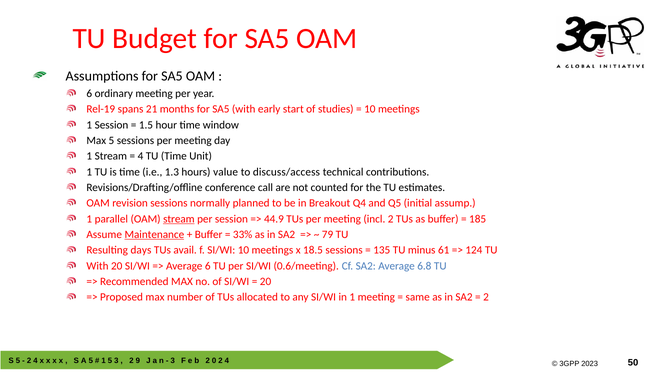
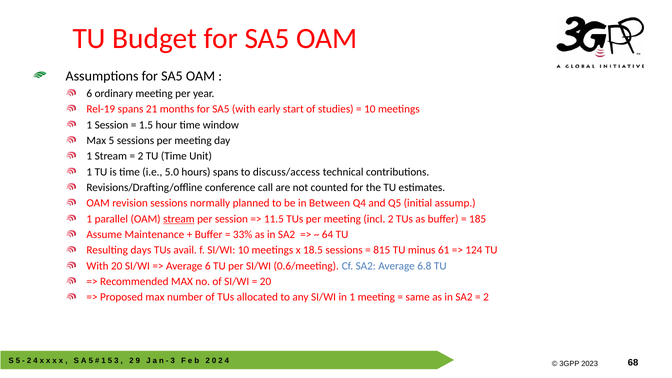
4 at (140, 156): 4 -> 2
1.3: 1.3 -> 5.0
hours value: value -> spans
Breakout: Breakout -> Between
44.9: 44.9 -> 11.5
Maintenance underline: present -> none
79: 79 -> 64
135: 135 -> 815
50: 50 -> 68
